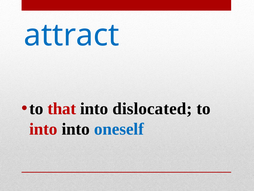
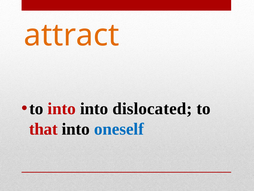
attract colour: blue -> orange
to that: that -> into
into at (43, 129): into -> that
